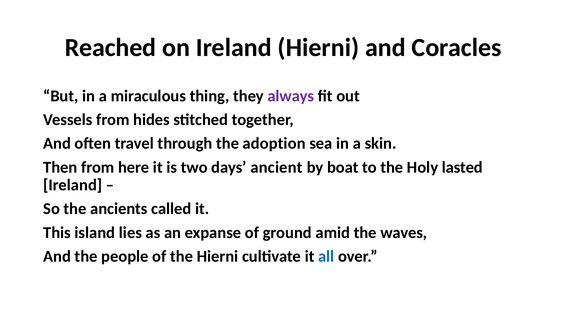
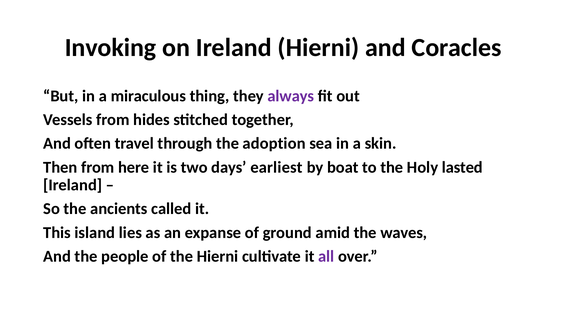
Reached: Reached -> Invoking
ancient: ancient -> earliest
all colour: blue -> purple
